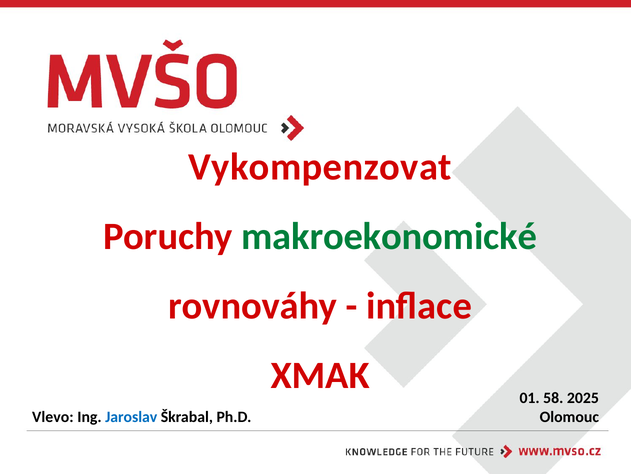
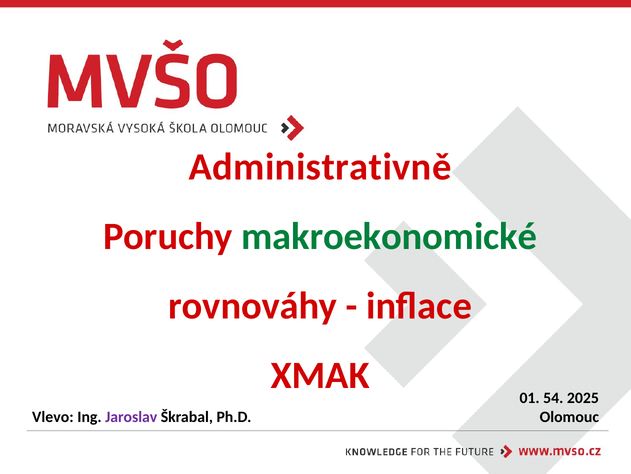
Vykompenzovat: Vykompenzovat -> Administrativně
58: 58 -> 54
Jaroslav colour: blue -> purple
